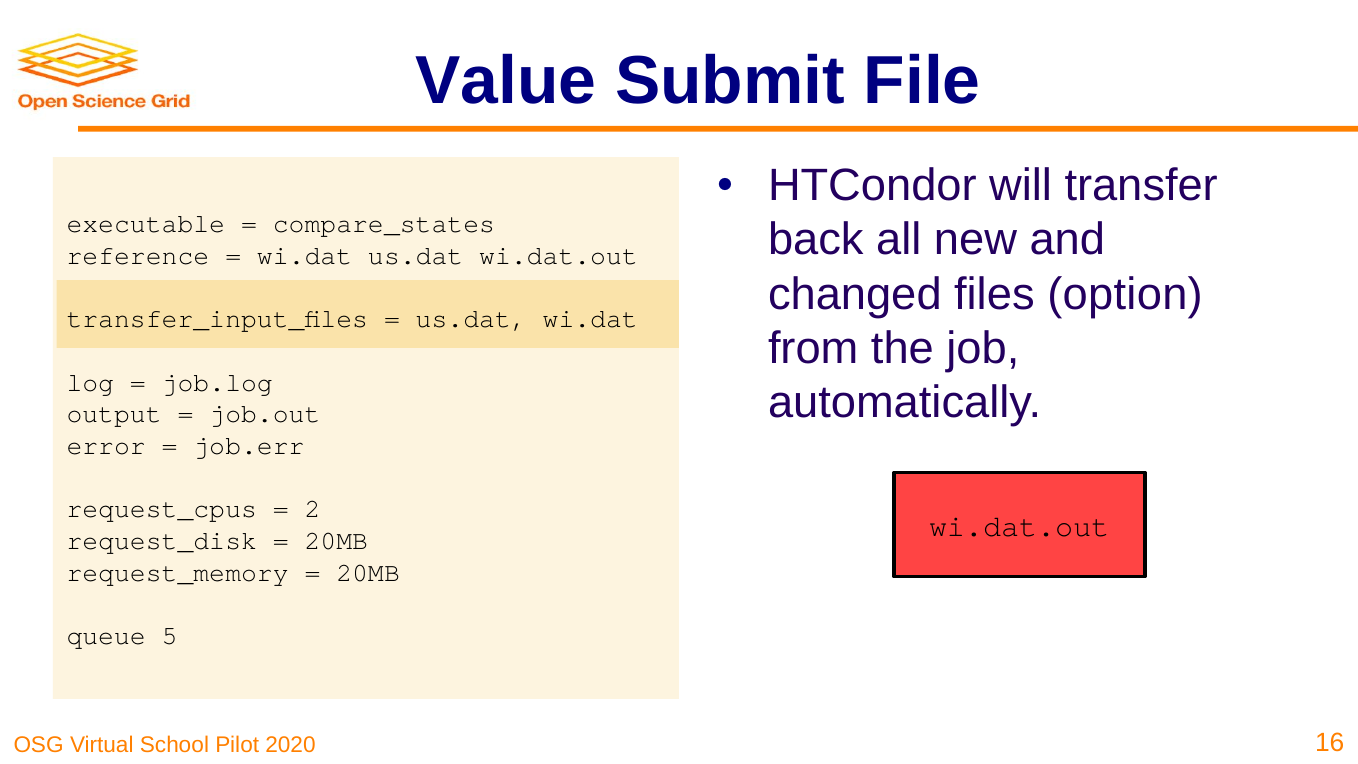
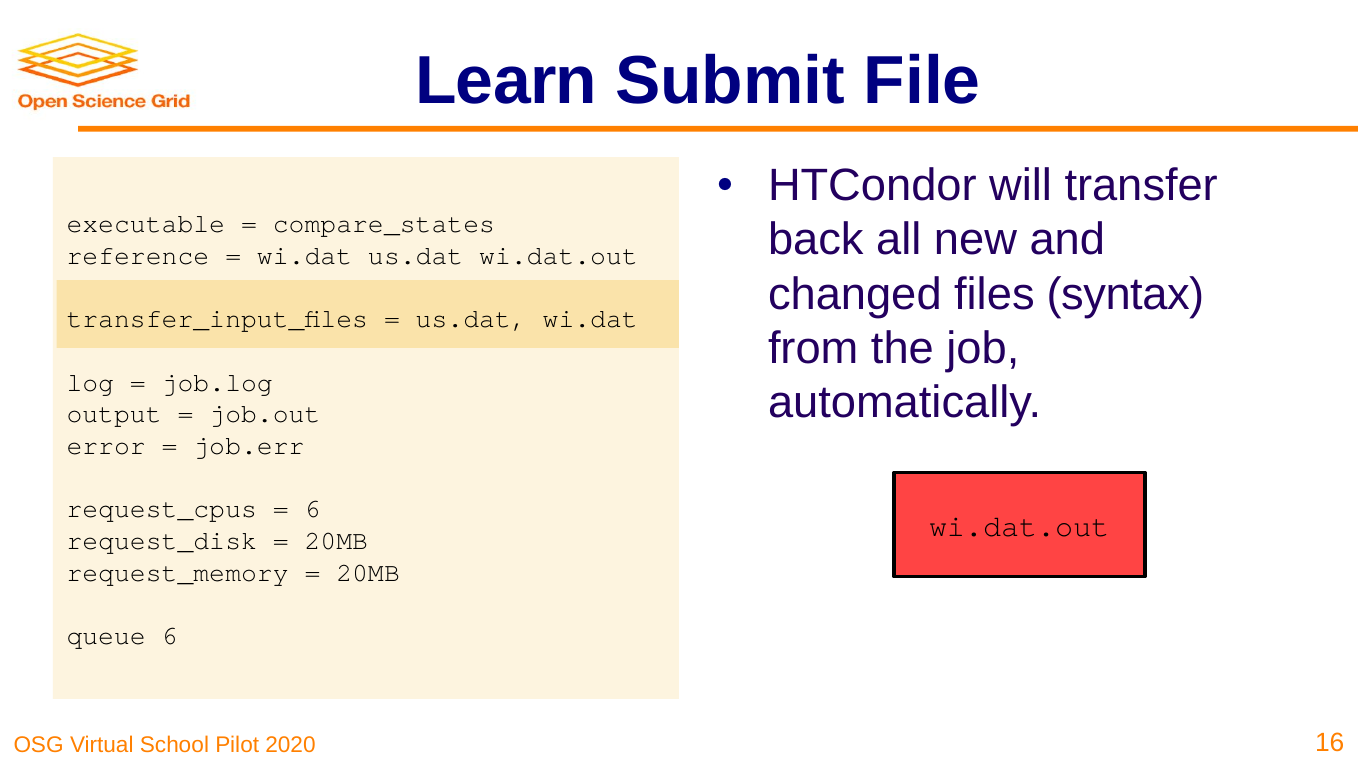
Value: Value -> Learn
option: option -> syntax
2 at (313, 509): 2 -> 6
queue 5: 5 -> 6
